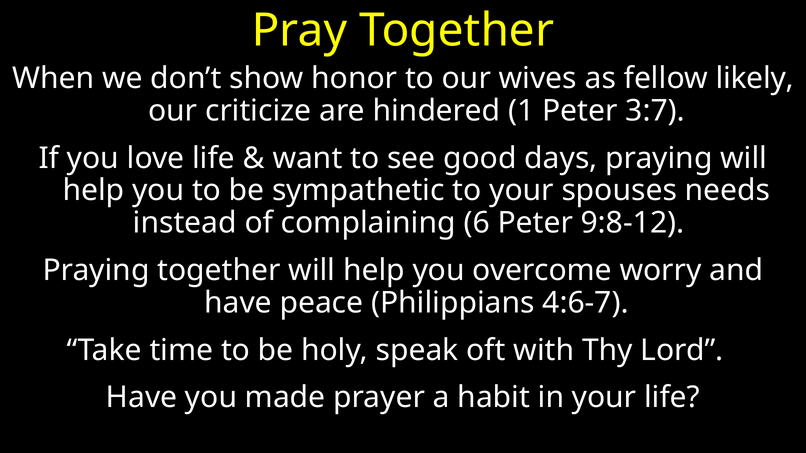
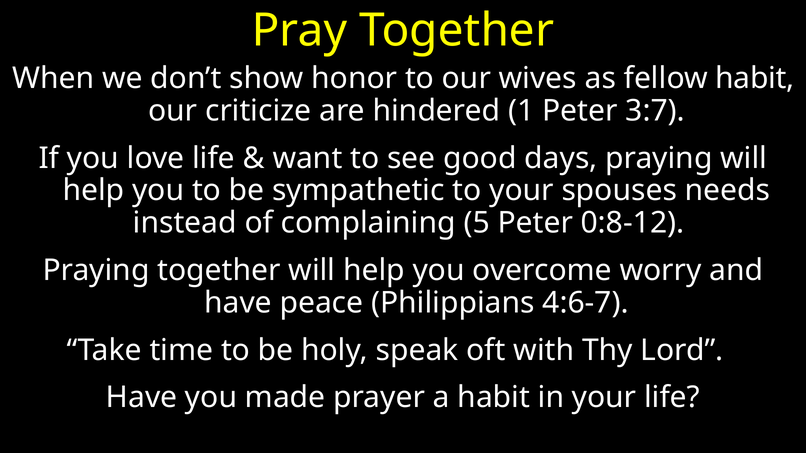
fellow likely: likely -> habit
6: 6 -> 5
9:8-12: 9:8-12 -> 0:8-12
